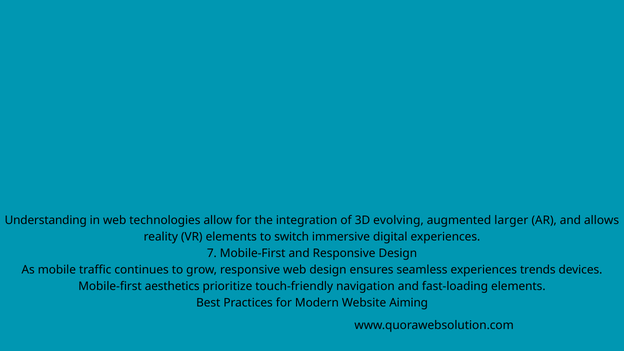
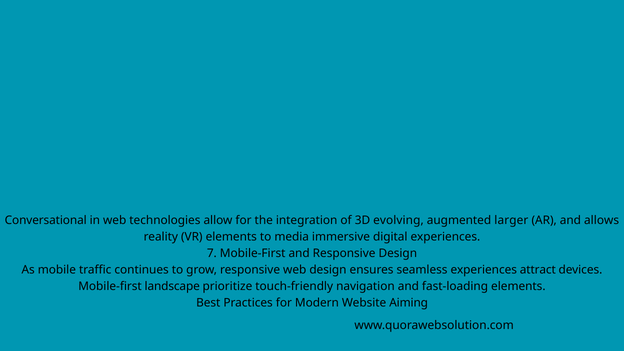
Understanding: Understanding -> Conversational
switch: switch -> media
trends: trends -> attract
aesthetics: aesthetics -> landscape
